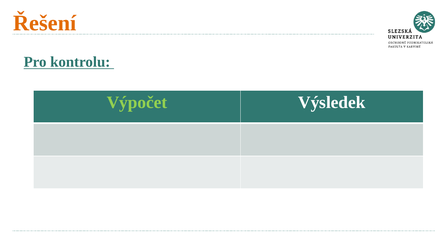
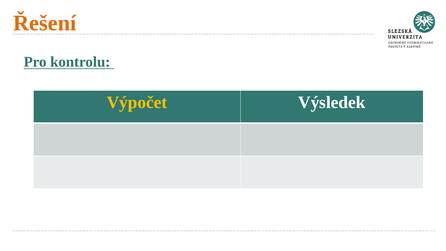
Výpočet colour: light green -> yellow
